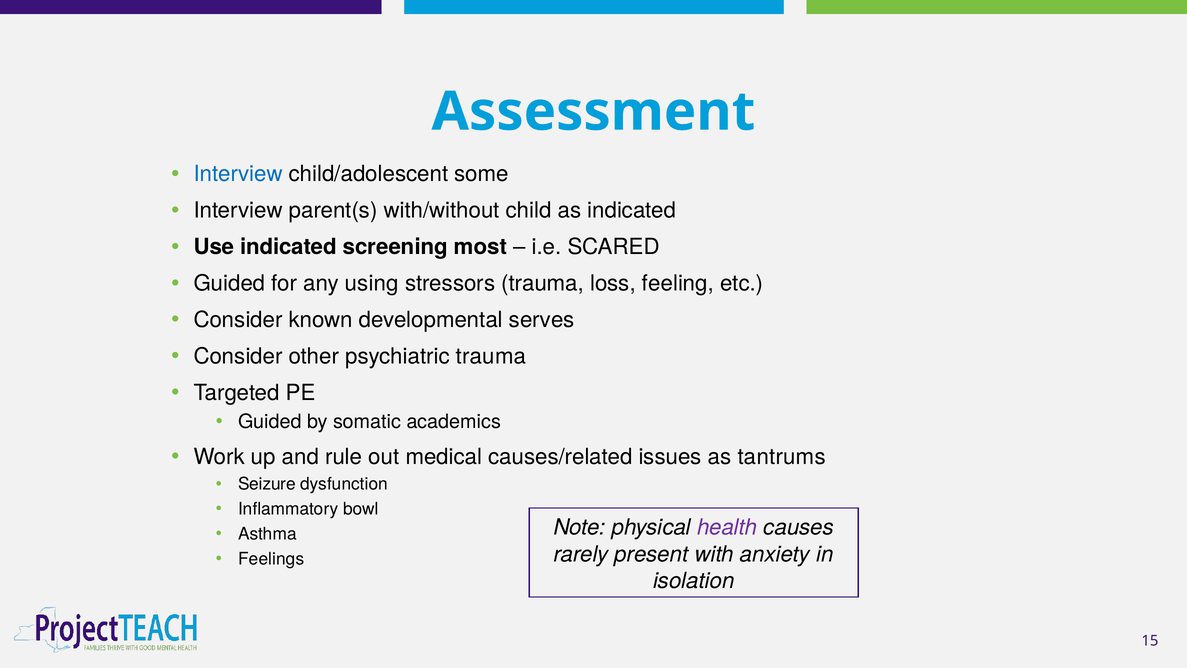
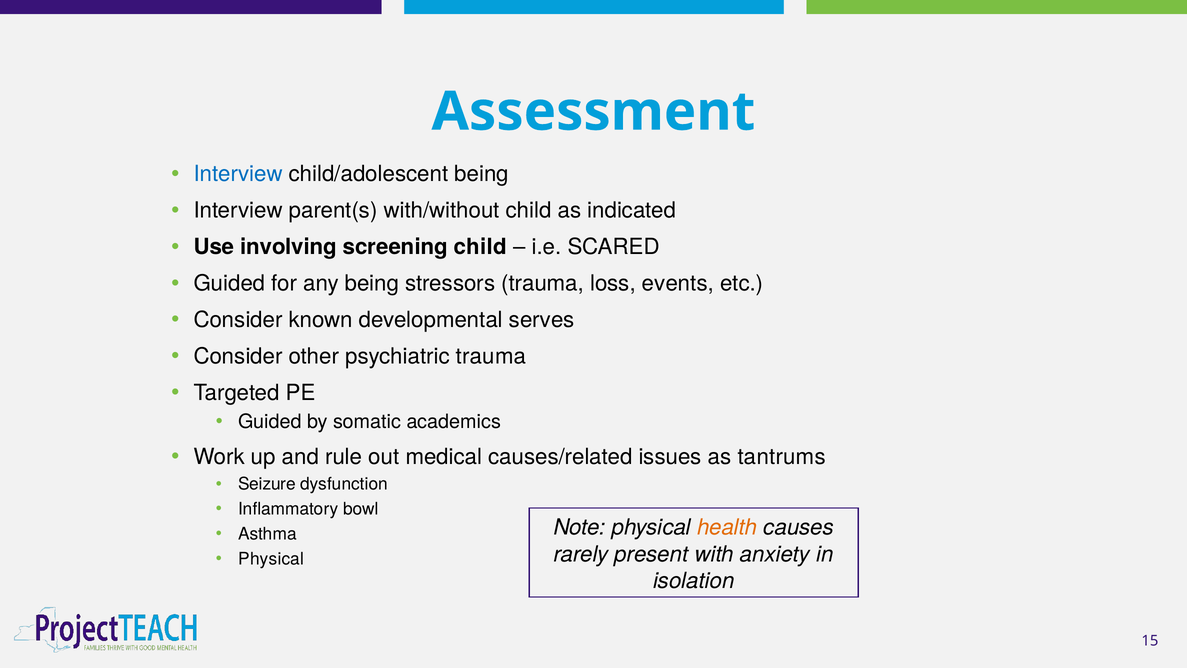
child/adolescent some: some -> being
Use indicated: indicated -> involving
screening most: most -> child
any using: using -> being
feeling: feeling -> events
health colour: purple -> orange
Feelings at (271, 559): Feelings -> Physical
